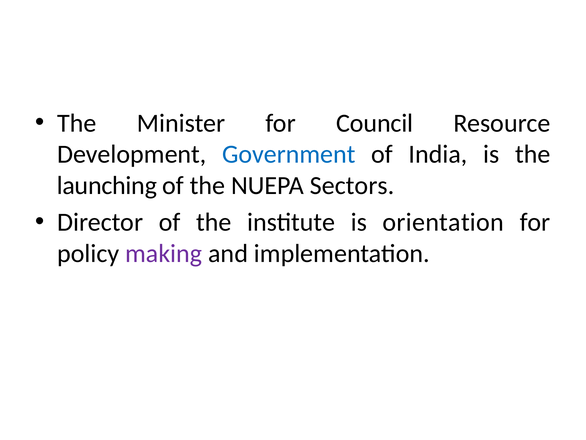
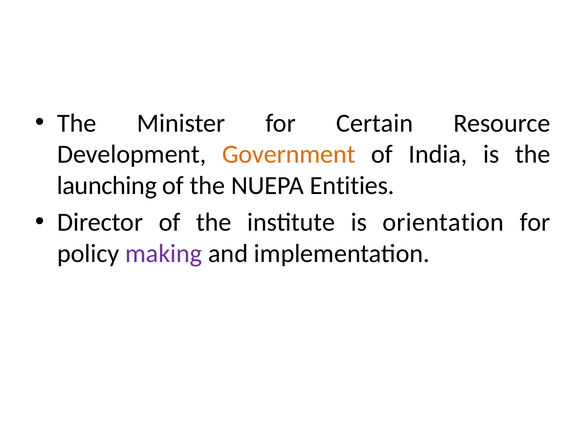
Council: Council -> Certain
Government colour: blue -> orange
Sectors: Sectors -> Entities
